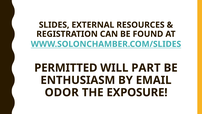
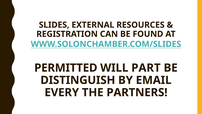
ENTHUSIASM: ENTHUSIASM -> DISTINGUISH
ODOR: ODOR -> EVERY
EXPOSURE: EXPOSURE -> PARTNERS
